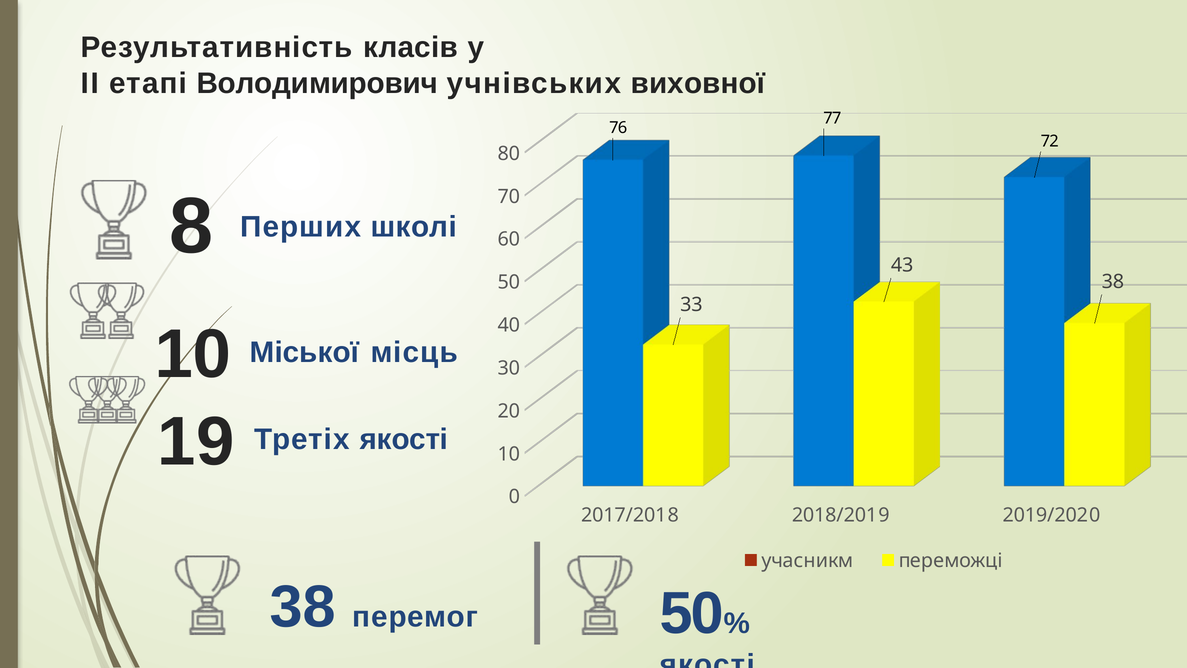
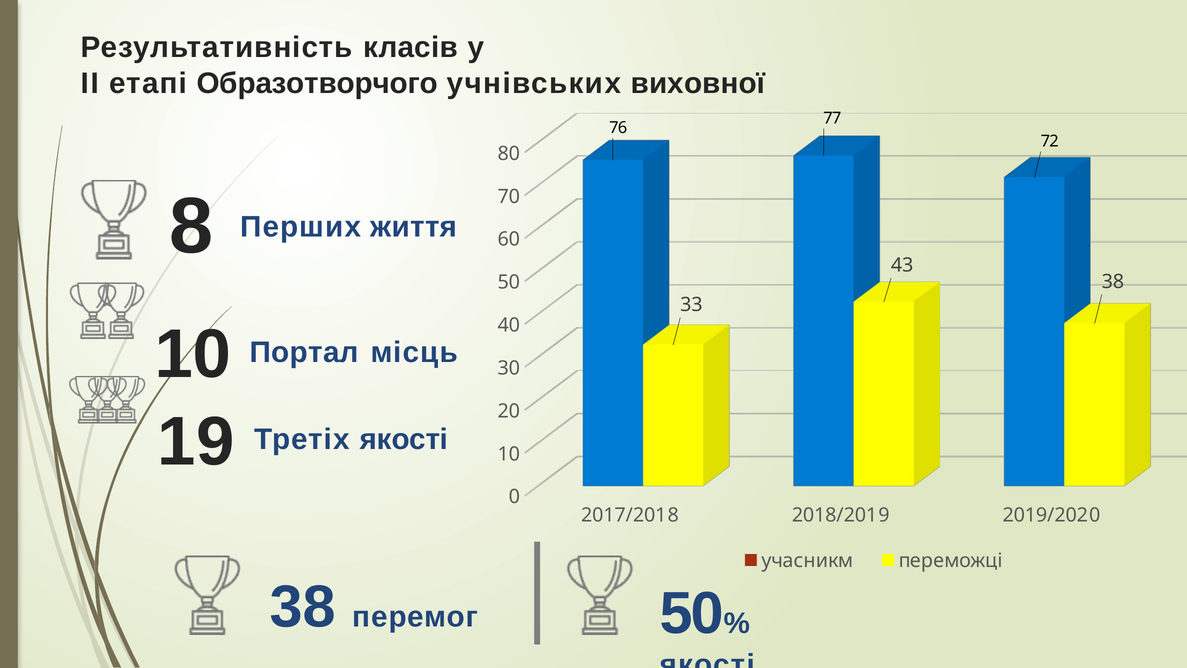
Володимирович: Володимирович -> Образотворчого
школі: школі -> життя
Міської: Міської -> Портал
